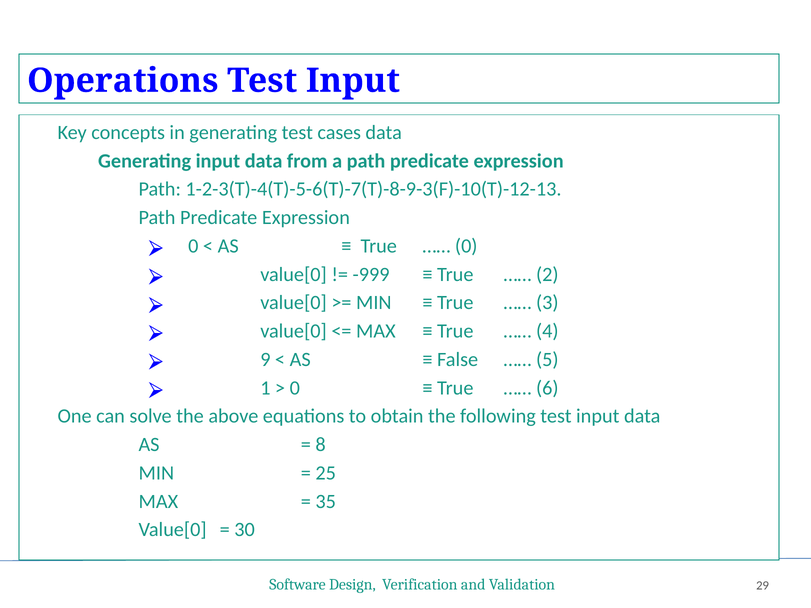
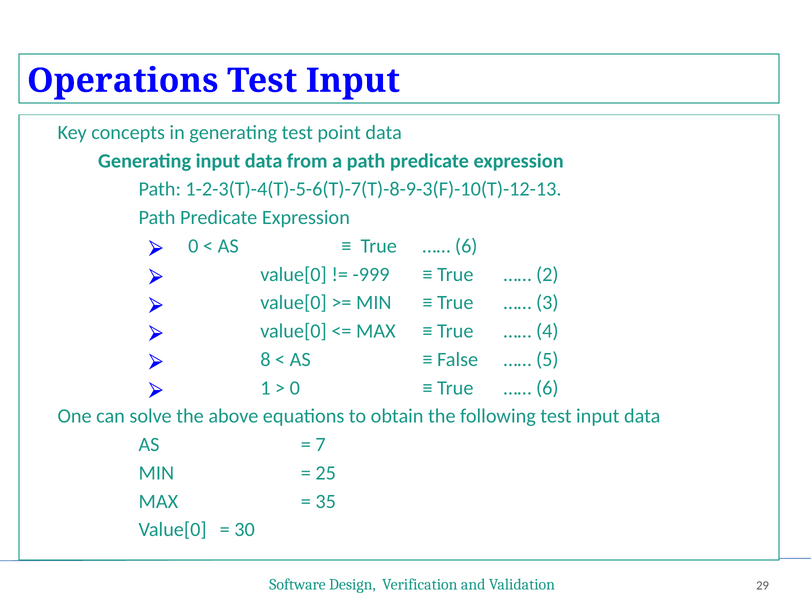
cases: cases -> point
0 at (466, 246): 0 -> 6
9: 9 -> 8
8: 8 -> 7
